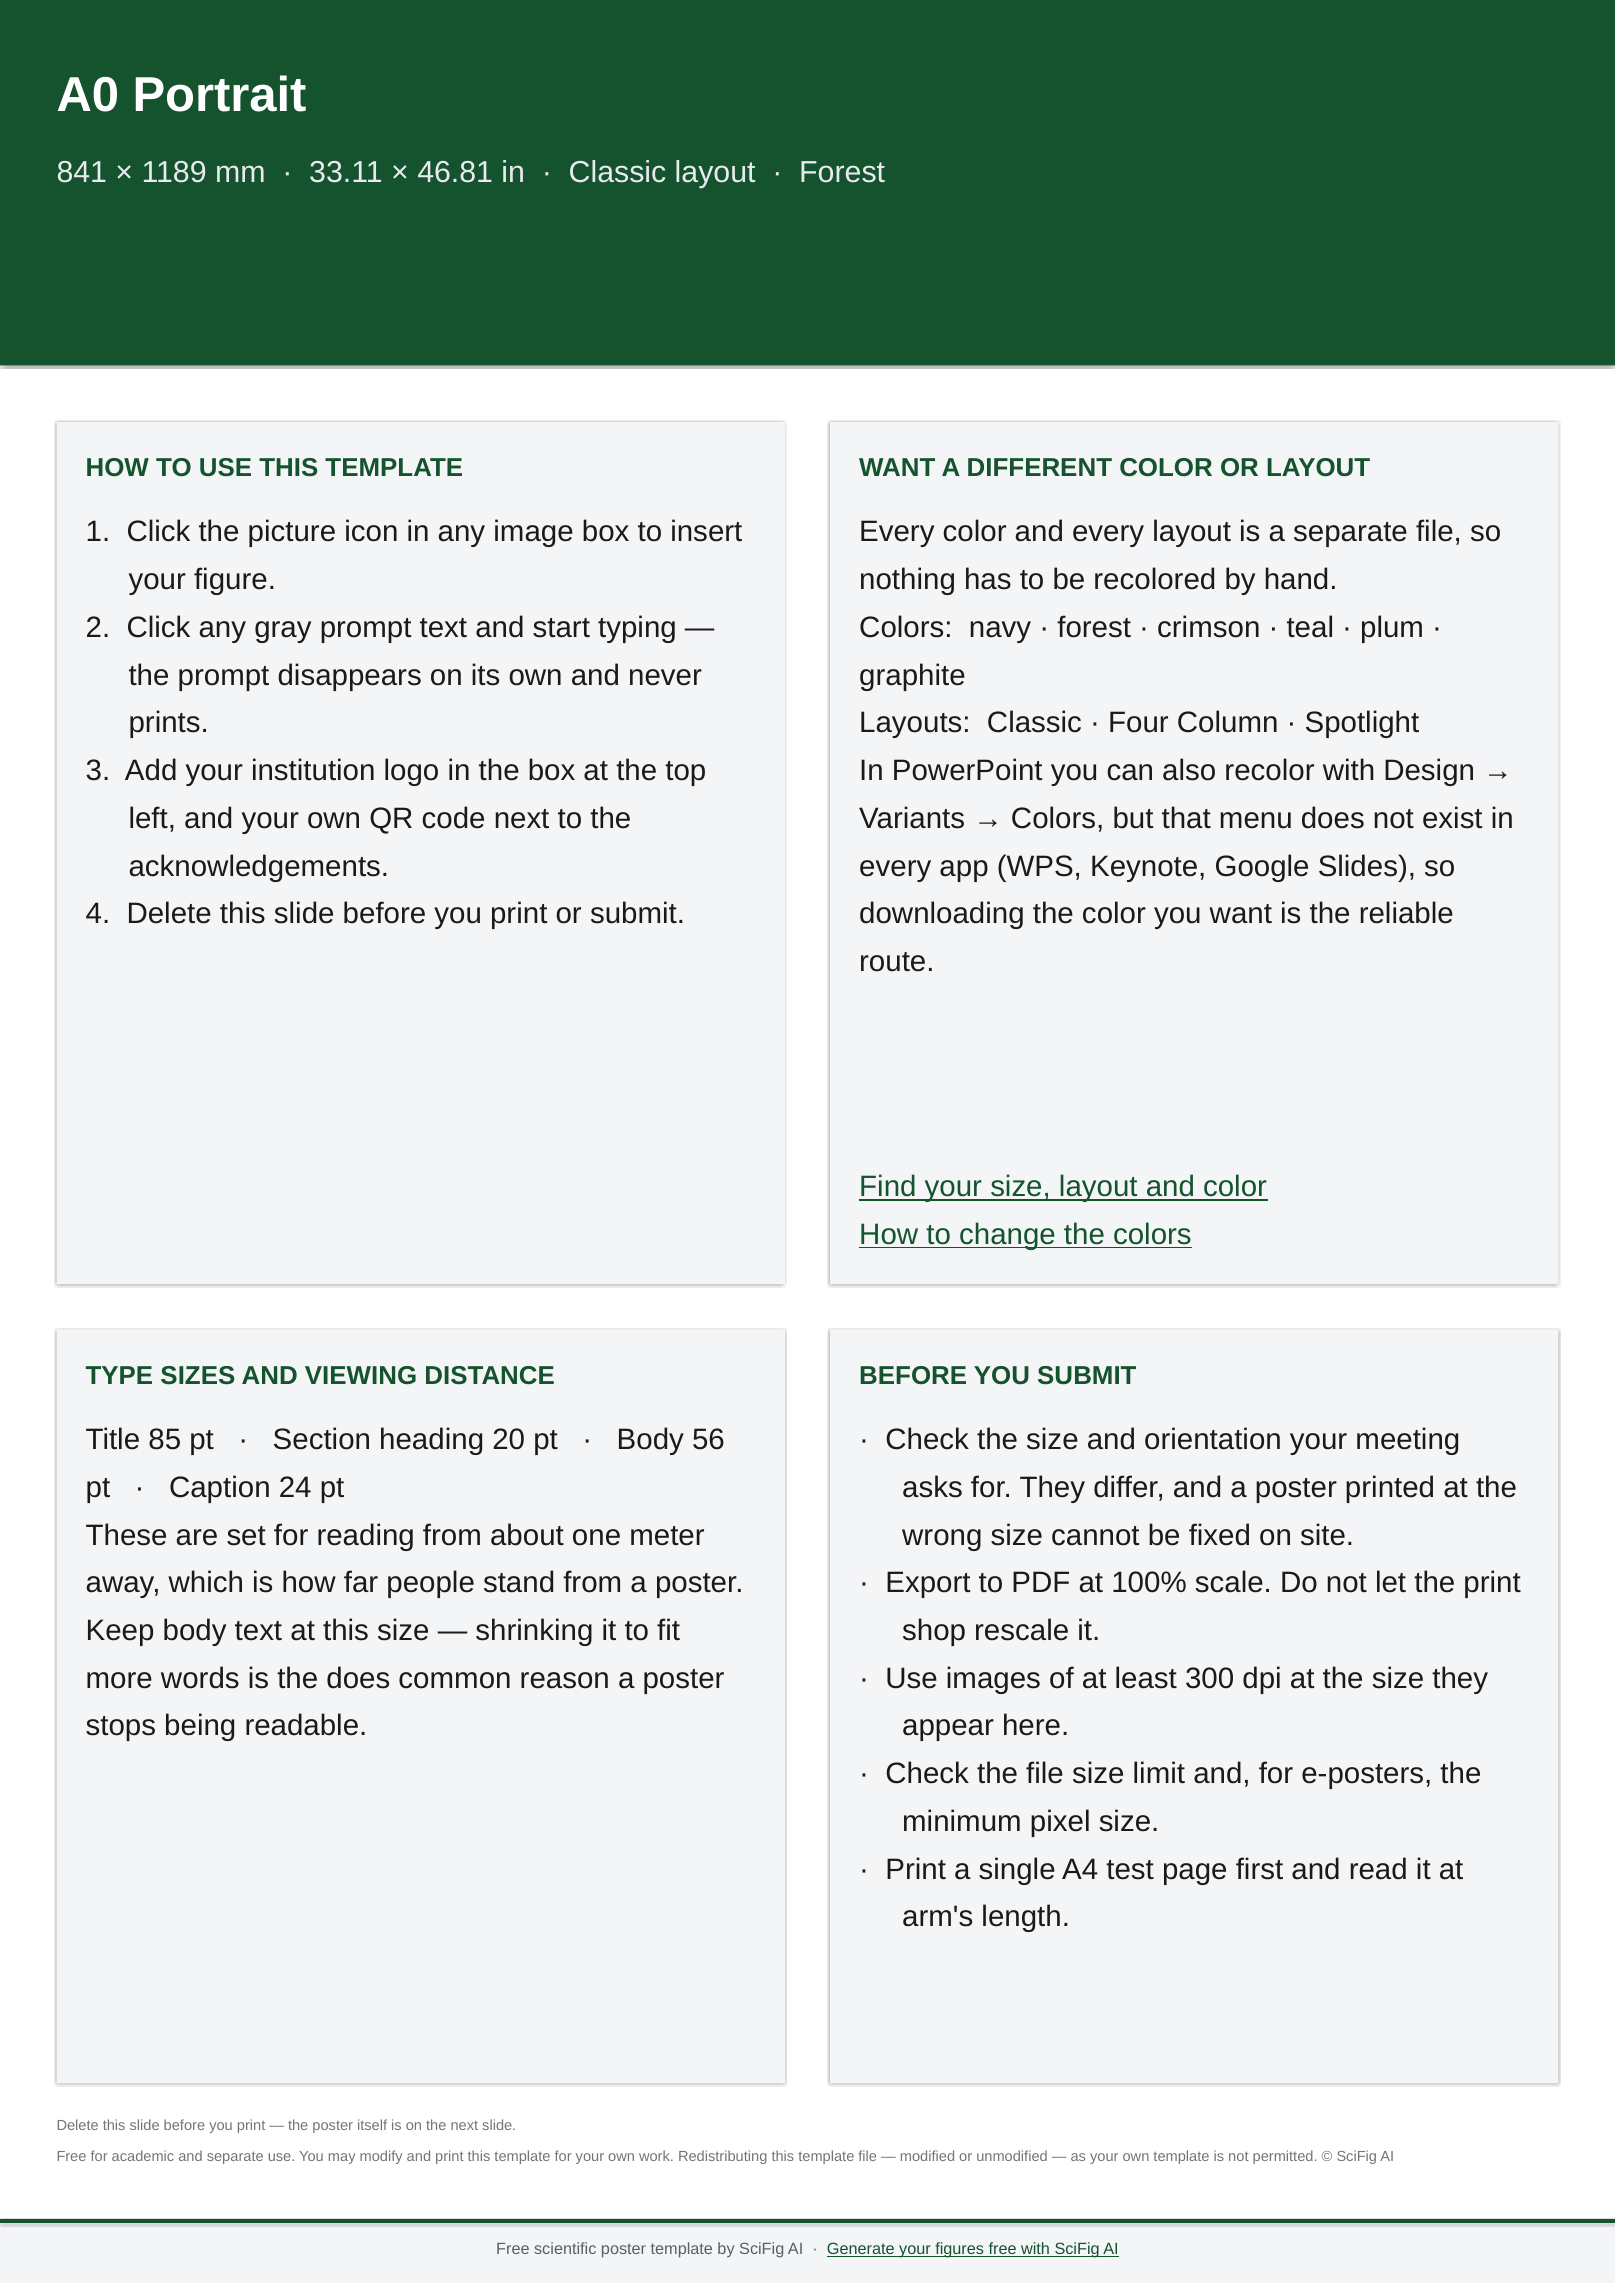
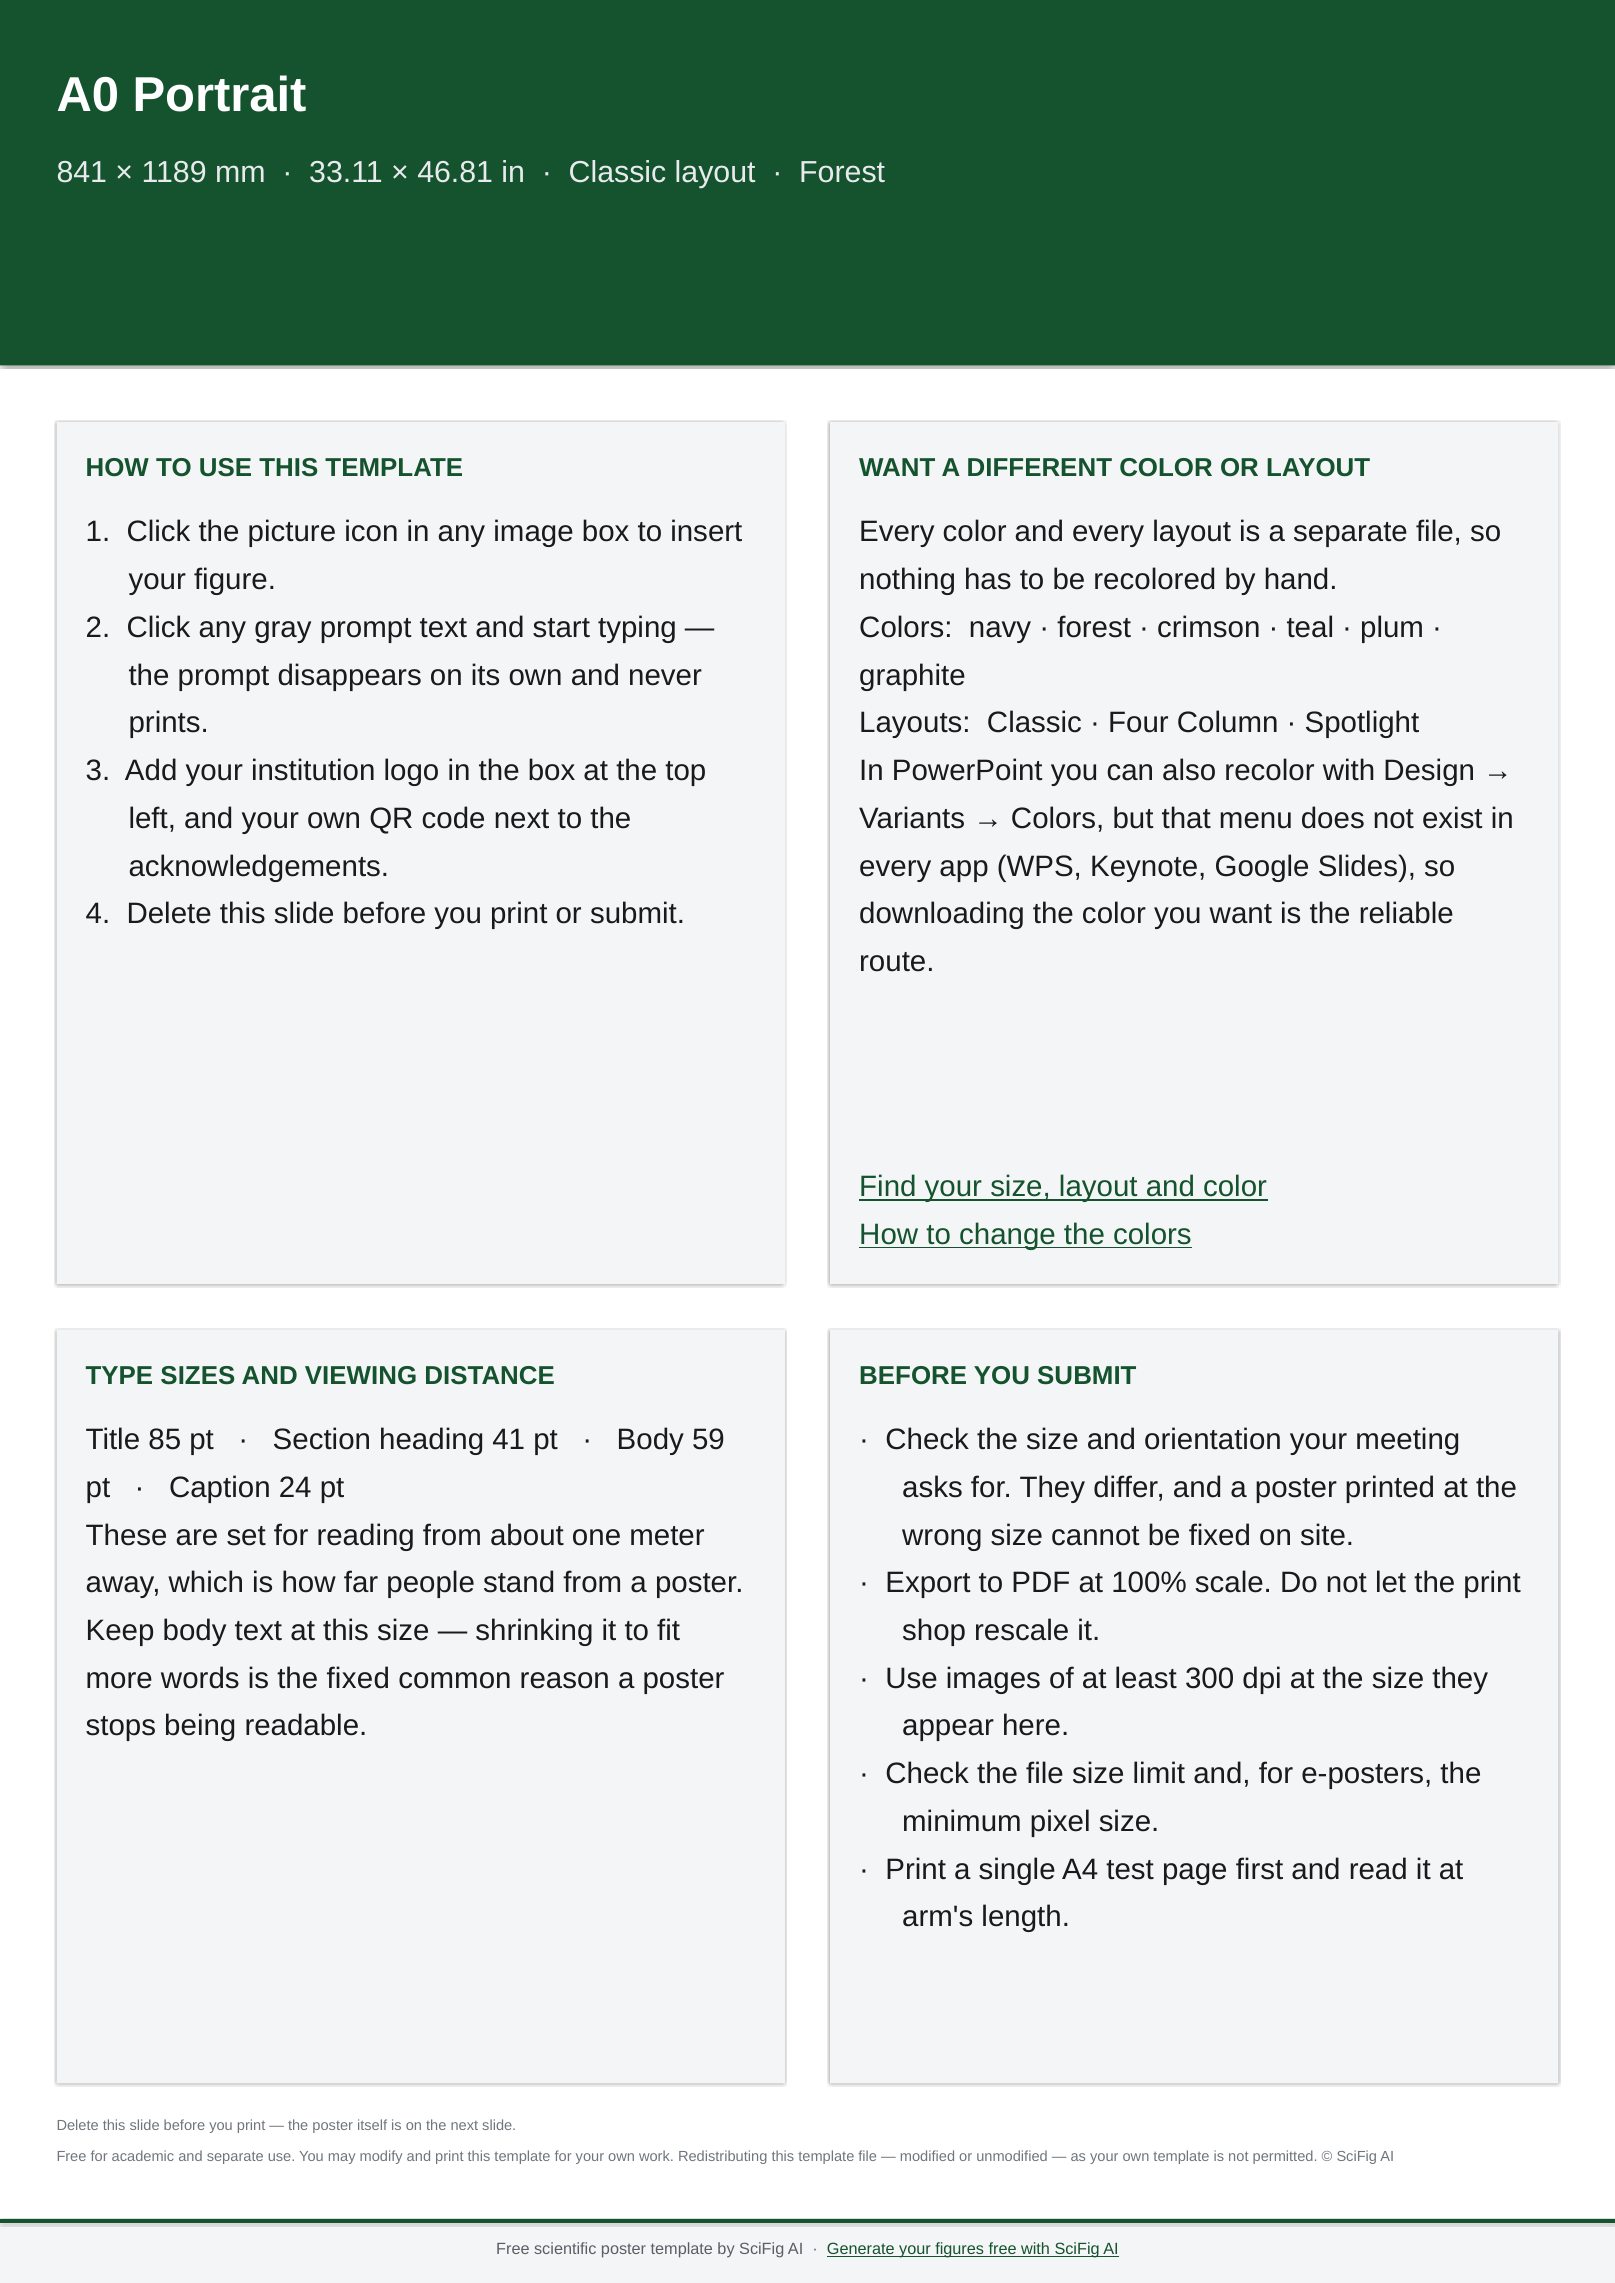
20: 20 -> 41
56: 56 -> 59
the does: does -> fixed
